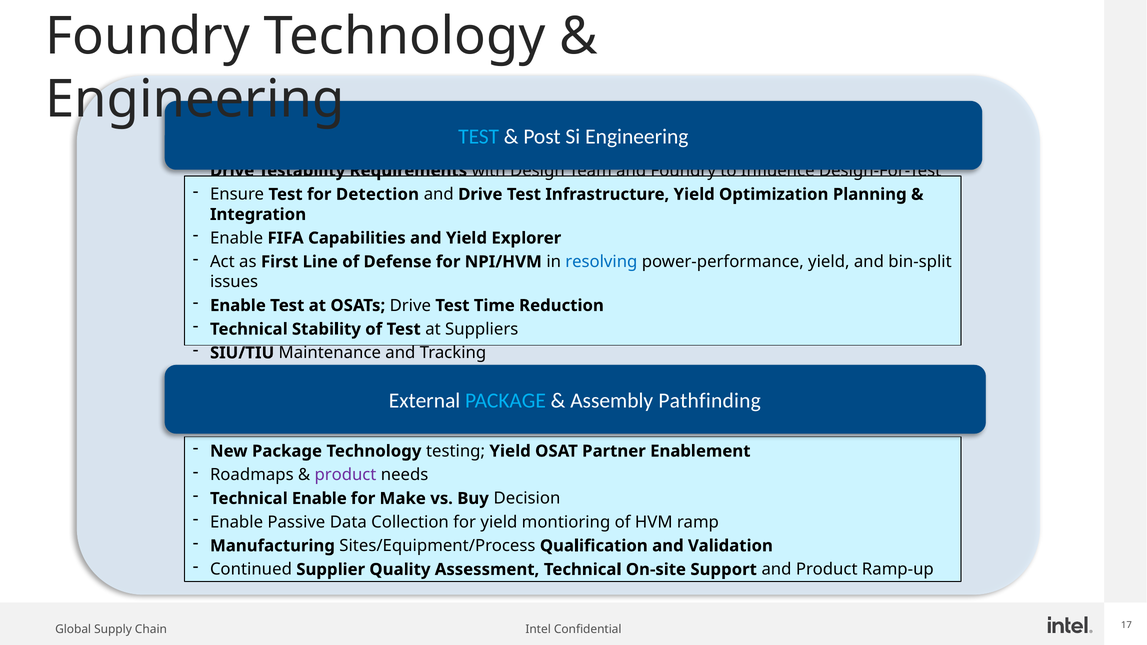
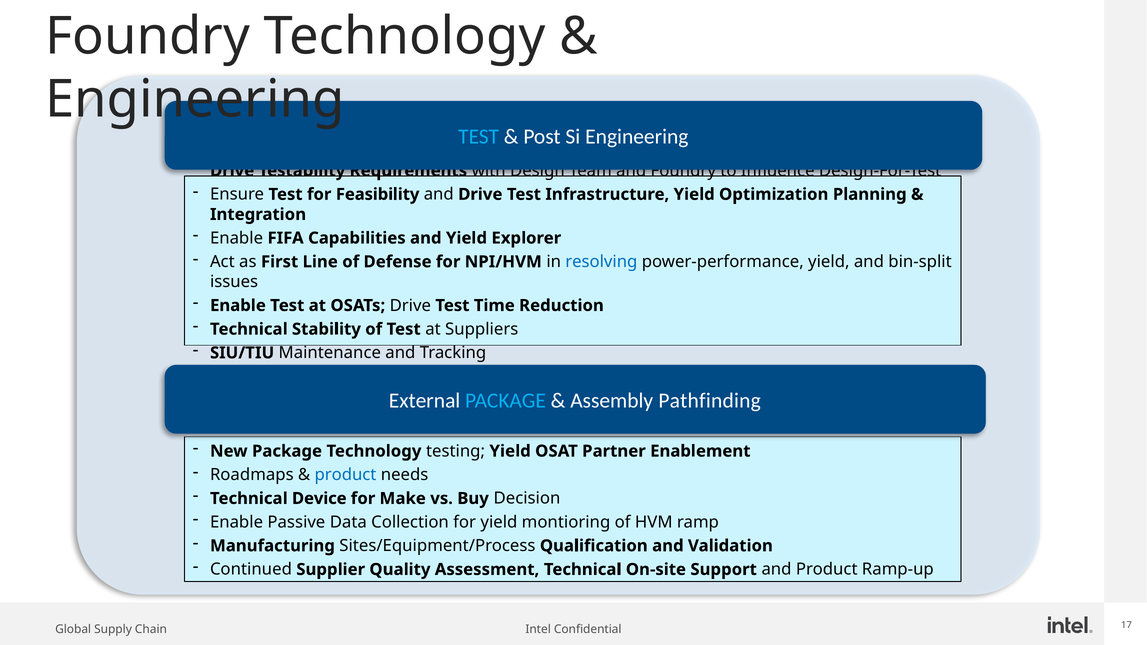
Detection: Detection -> Feasibility
product at (345, 475) colour: purple -> blue
Technical Enable: Enable -> Device
